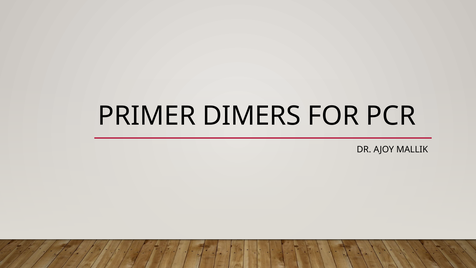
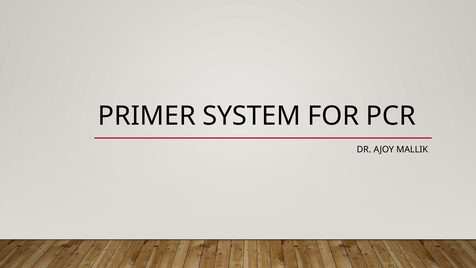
DIMERS: DIMERS -> SYSTEM
